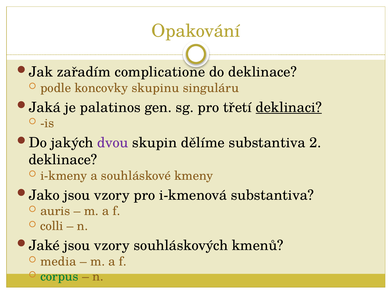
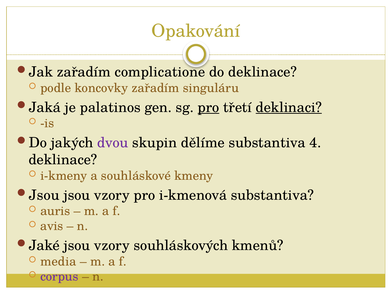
koncovky skupinu: skupinu -> zařadím
pro at (208, 107) underline: none -> present
2: 2 -> 4
Jako at (44, 195): Jako -> Jsou
colli: colli -> avis
corpus colour: green -> purple
